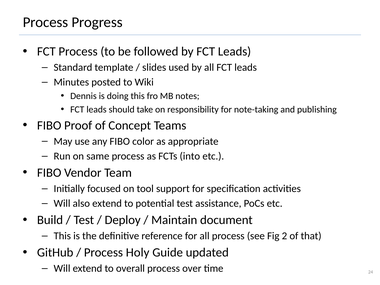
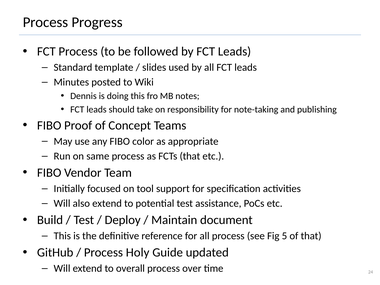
FCTs into: into -> that
2: 2 -> 5
